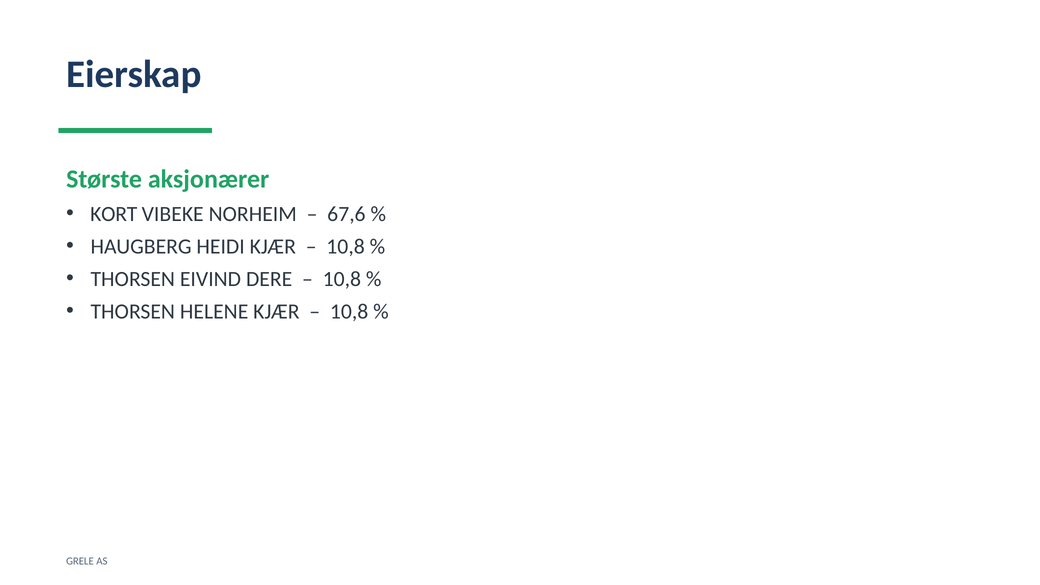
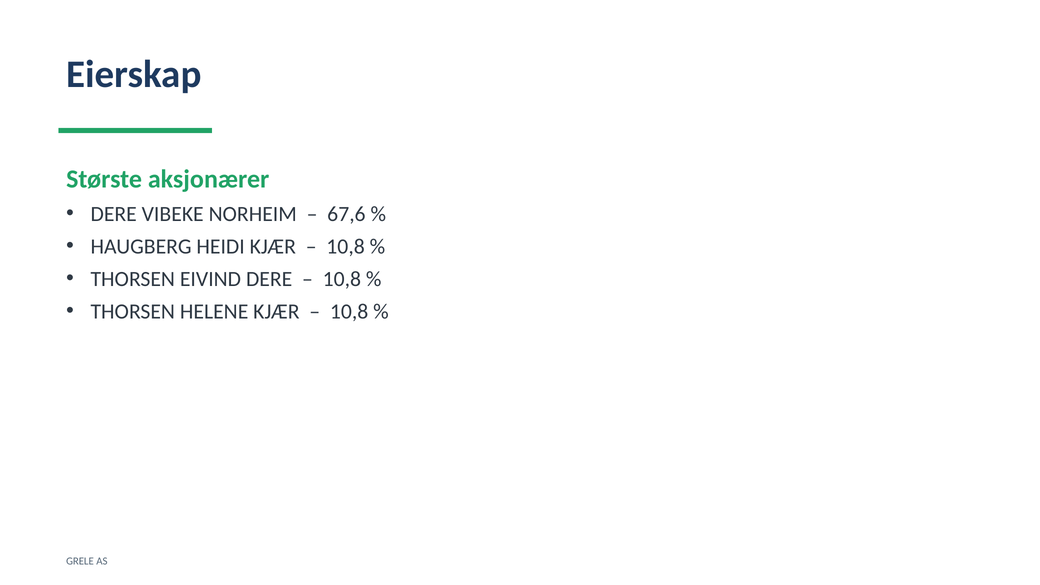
KORT at (114, 214): KORT -> DERE
